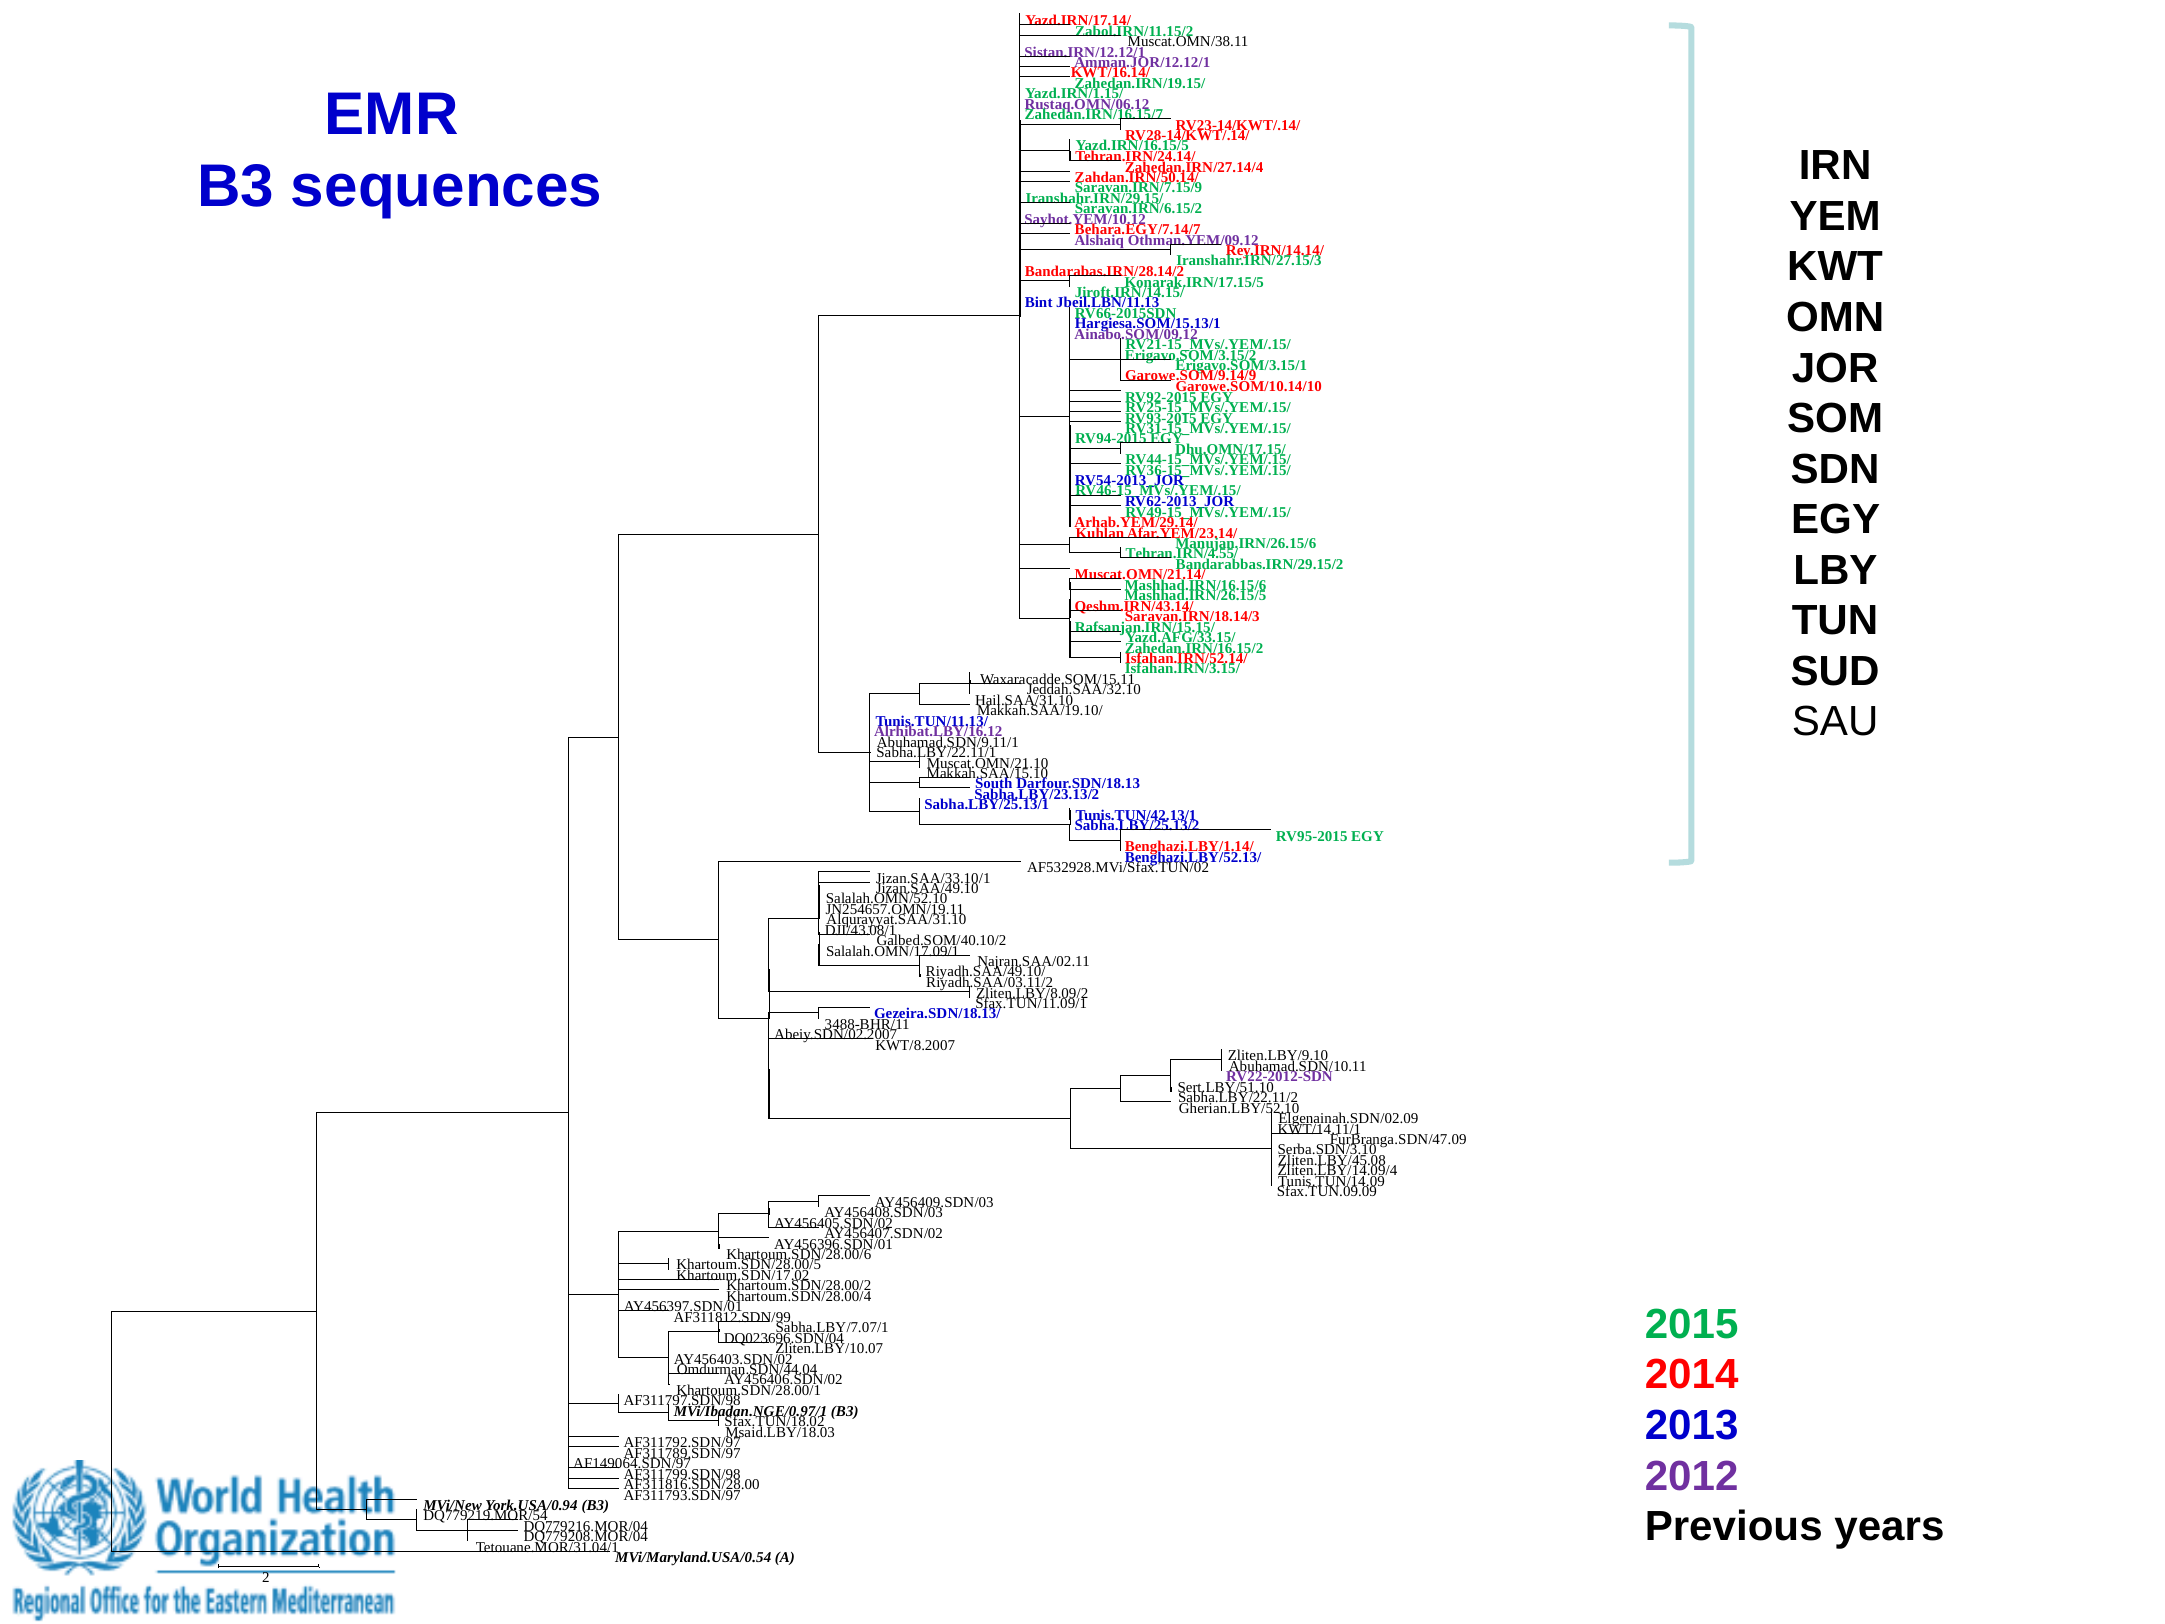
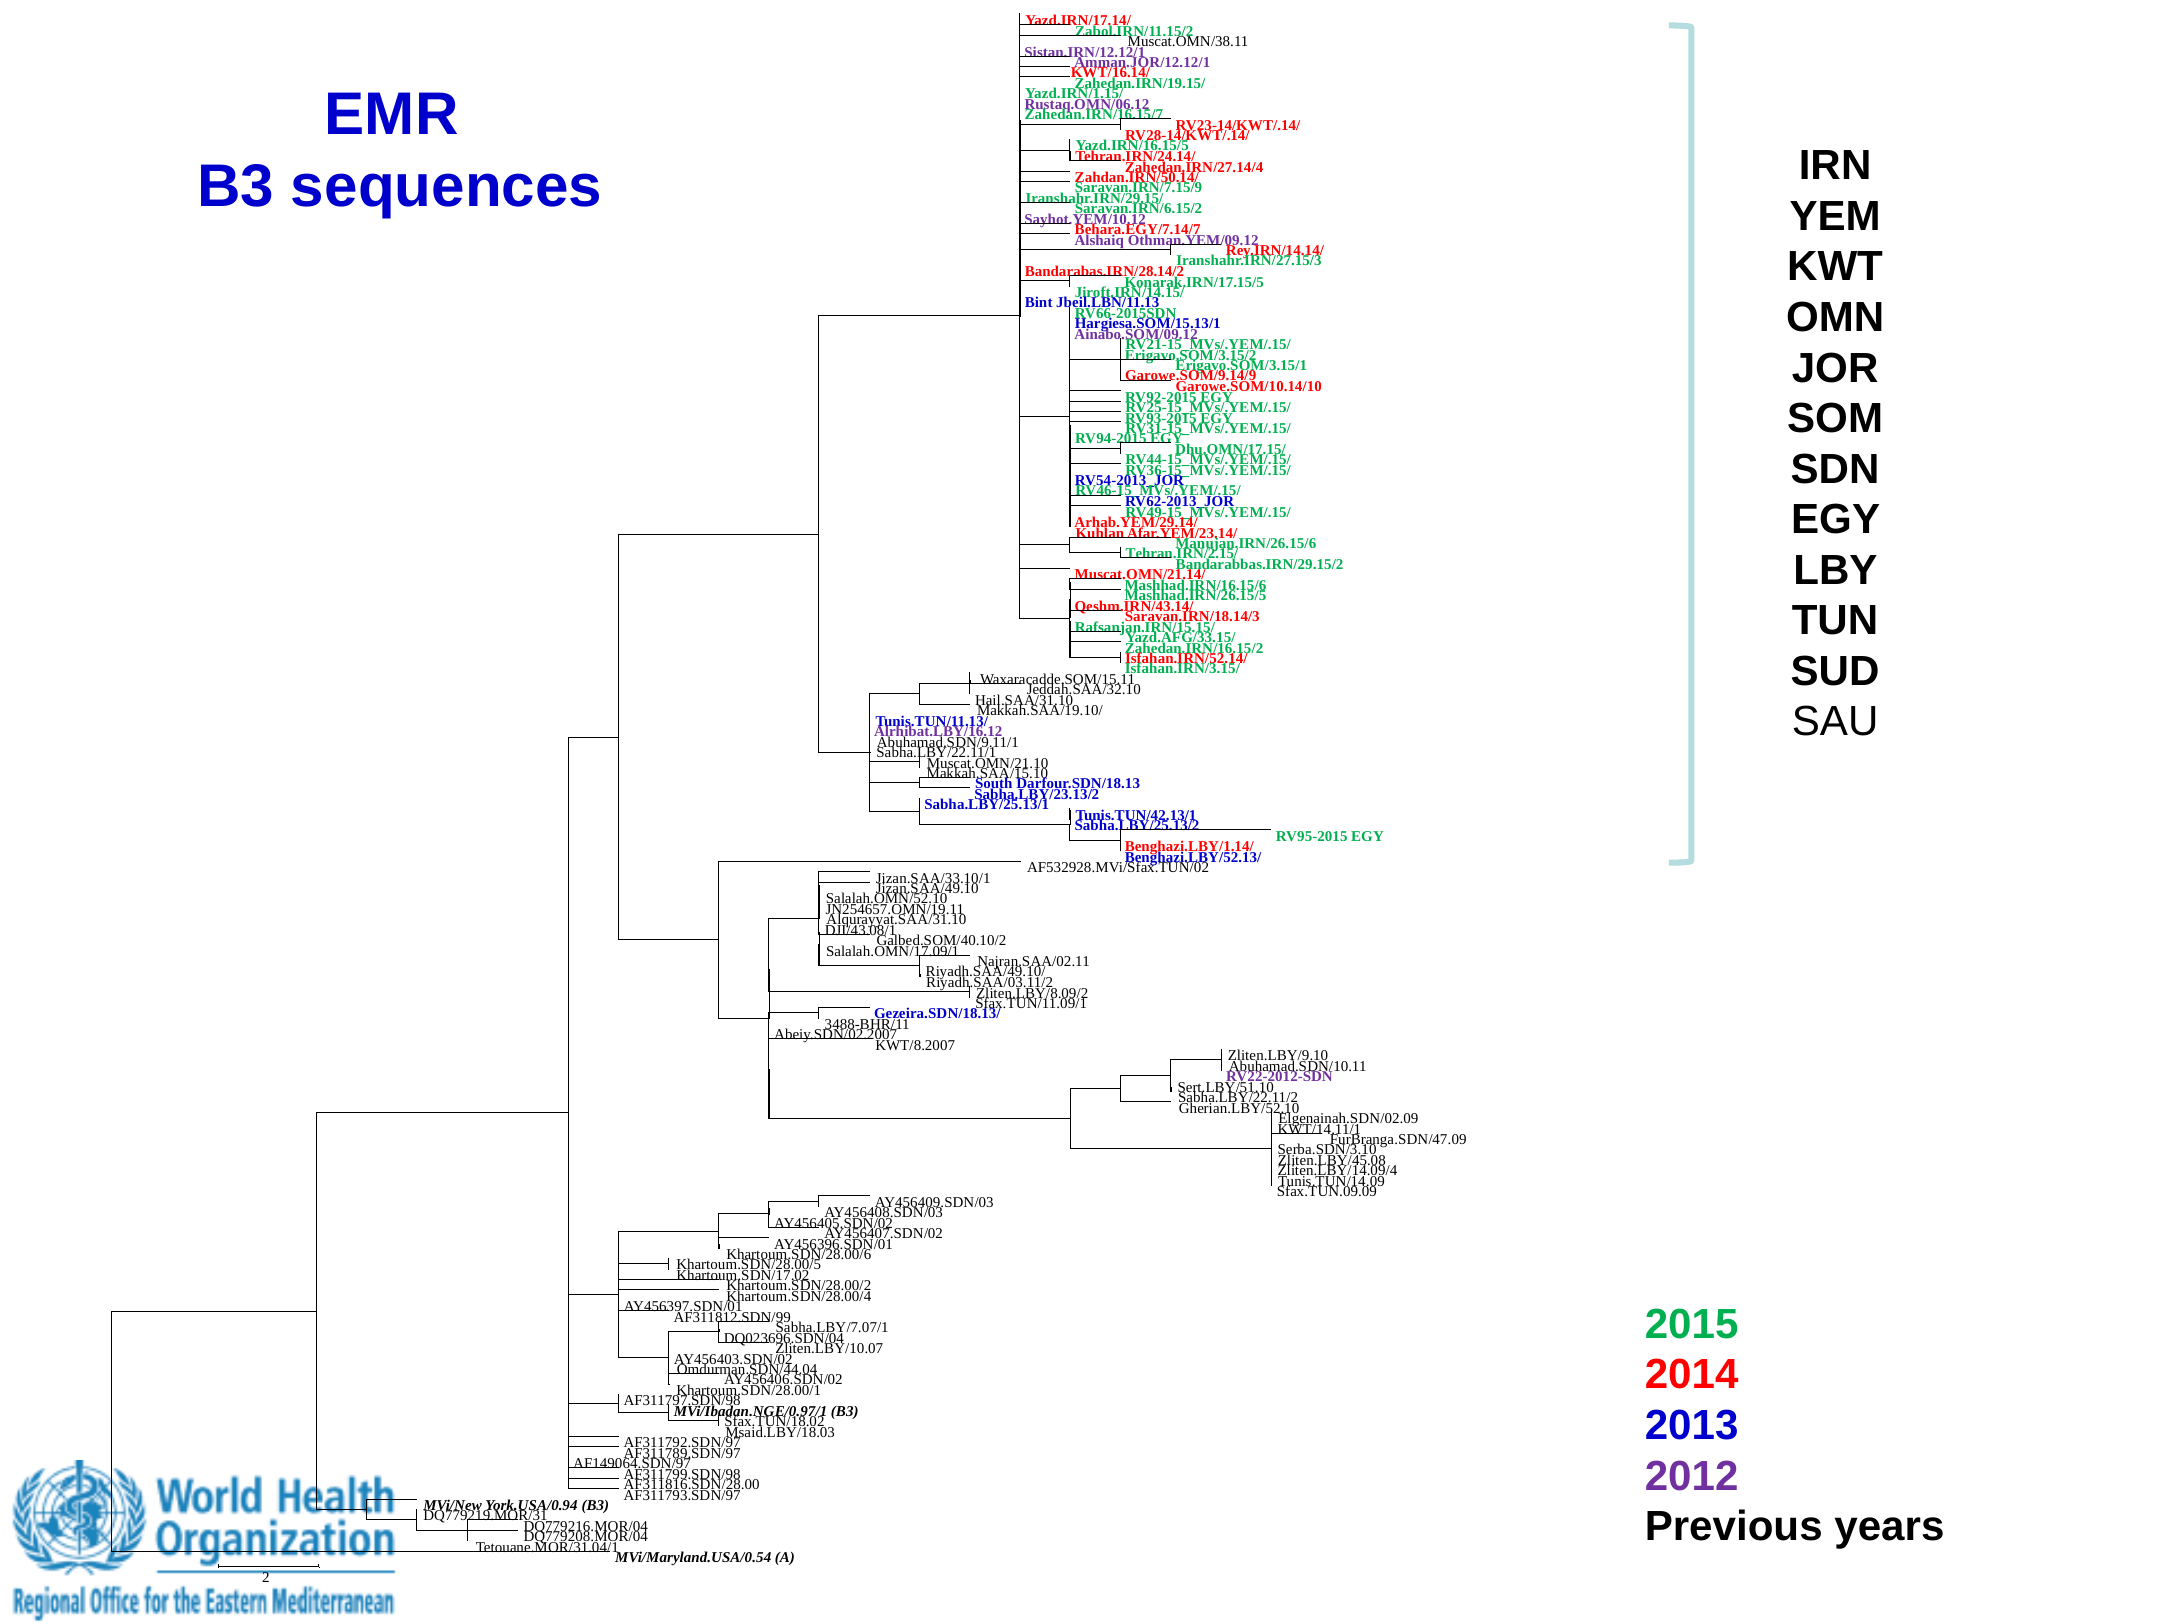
Tehran.IRN/4.55/: Tehran.IRN/4.55/ -> Tehran.IRN/2.15/
DQ779219.MOR/54: DQ779219.MOR/54 -> DQ779219.MOR/31
